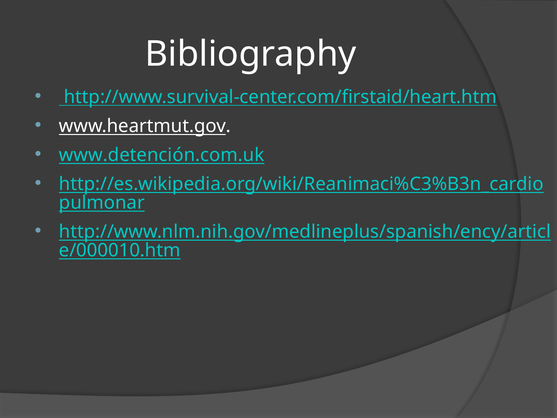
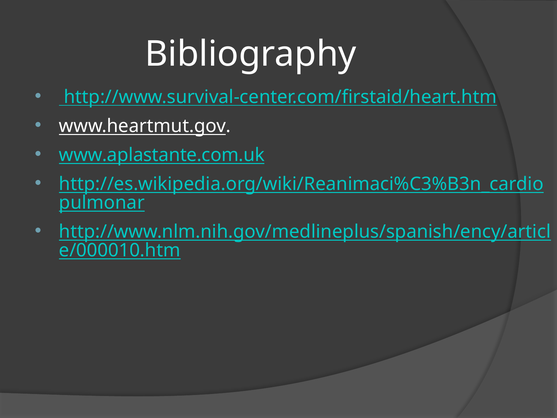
www.detención.com.uk: www.detención.com.uk -> www.aplastante.com.uk
